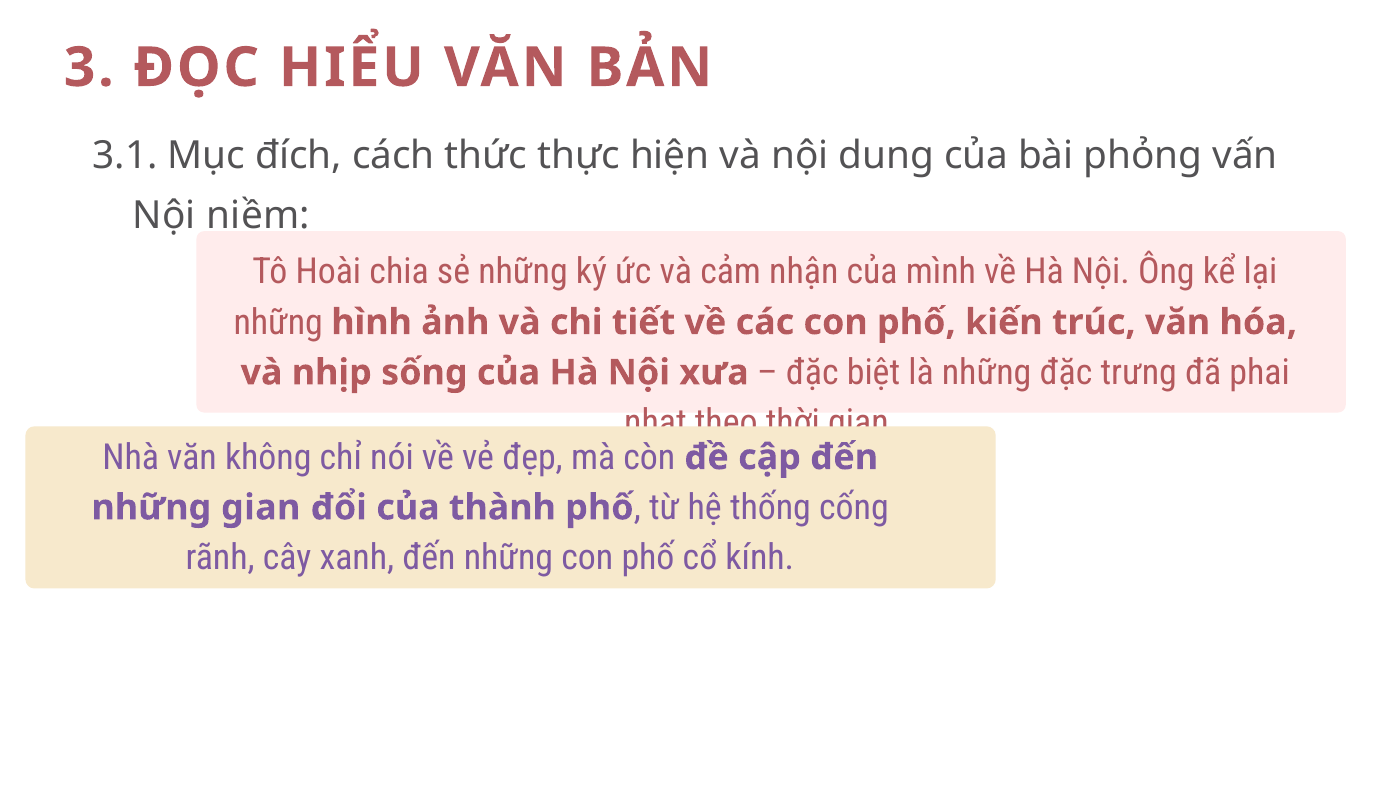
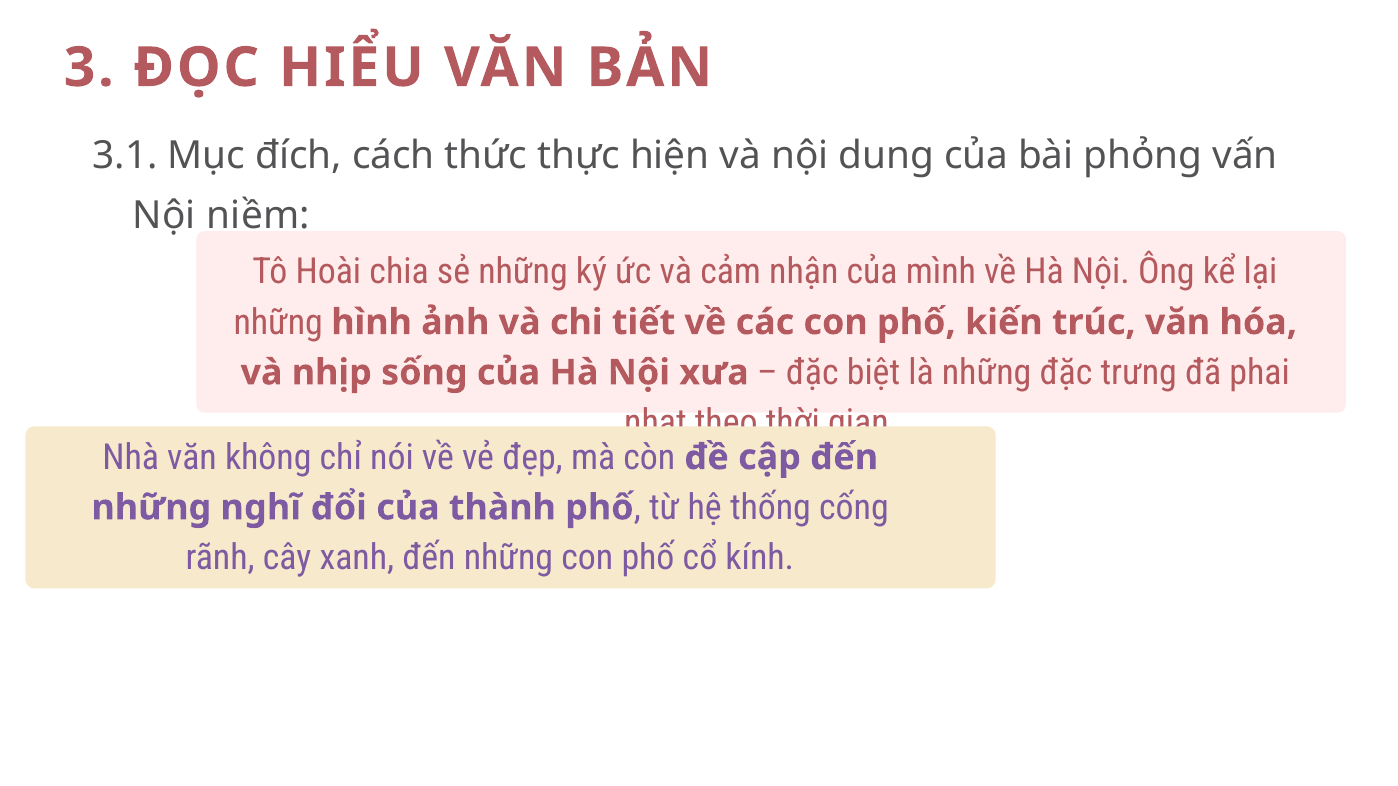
những gian: gian -> nghĩ
